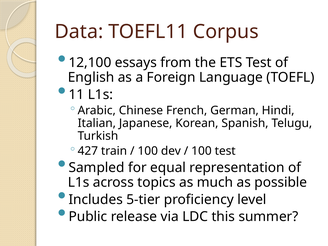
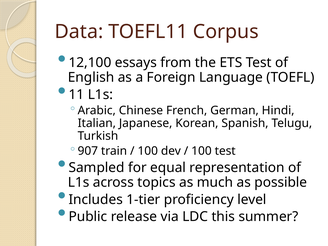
427: 427 -> 907
5-tier: 5-tier -> 1-tier
